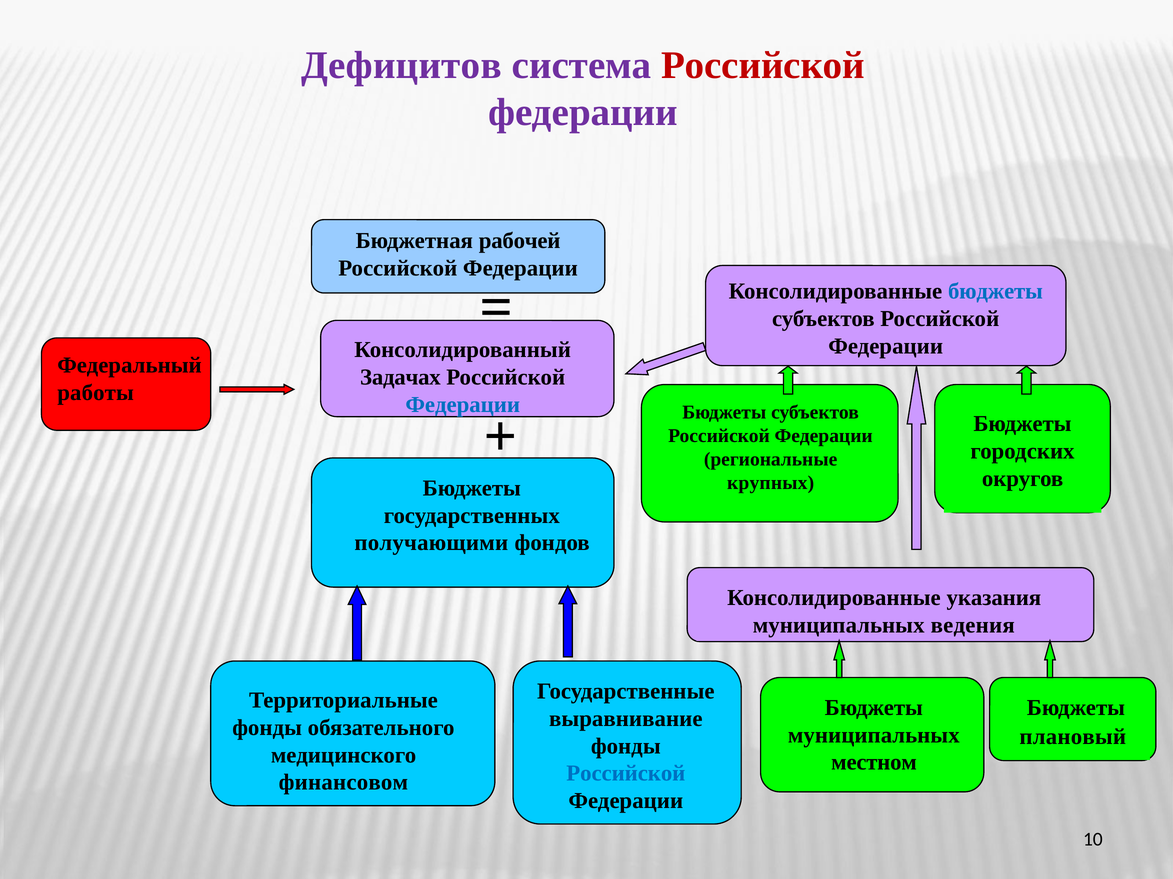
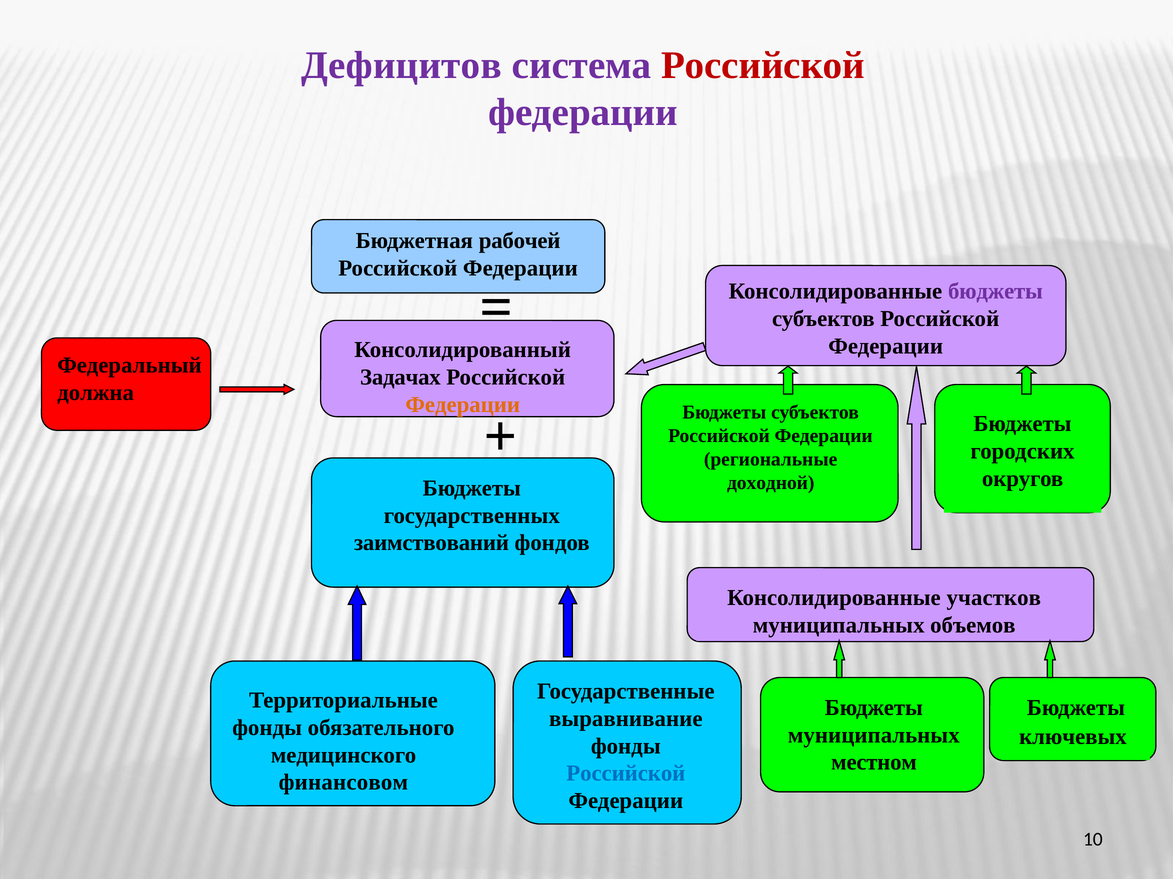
бюджеты at (995, 292) colour: blue -> purple
работы: работы -> должна
Федерации at (463, 405) colour: blue -> orange
крупных: крупных -> доходной
получающими: получающими -> заимствований
указания: указания -> участков
ведения: ведения -> объемов
плановый: плановый -> ключевых
